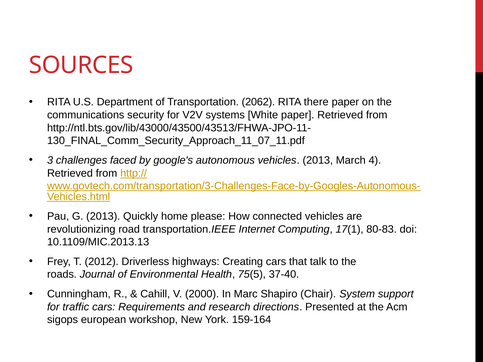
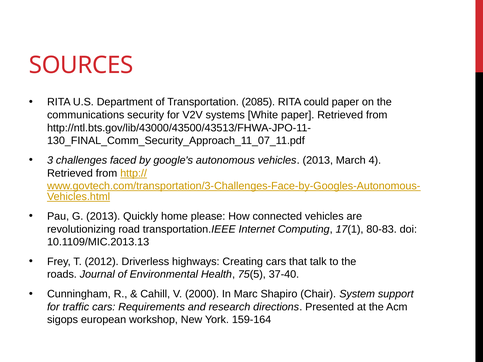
2062: 2062 -> 2085
there: there -> could
